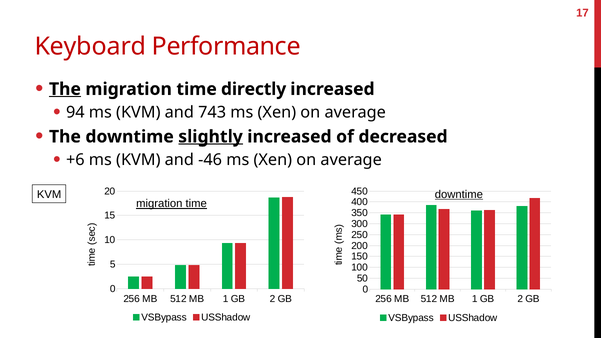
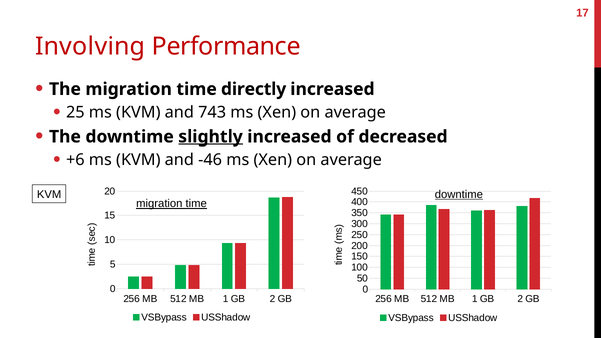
Keyboard: Keyboard -> Involving
The at (65, 89) underline: present -> none
94: 94 -> 25
